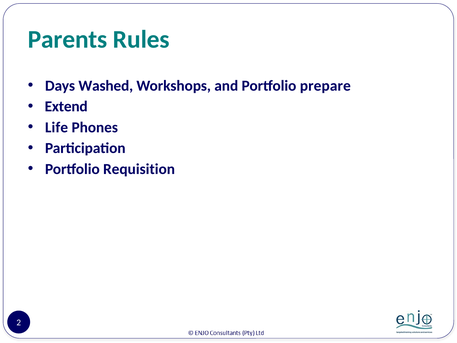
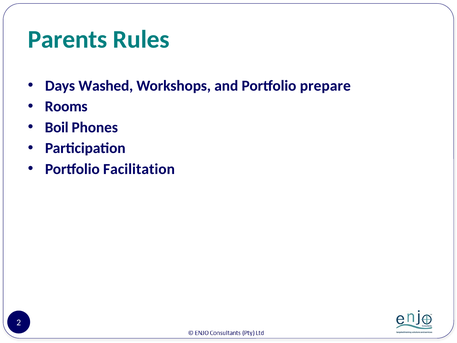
Extend: Extend -> Rooms
Life: Life -> Boil
Requisition: Requisition -> Facilitation
